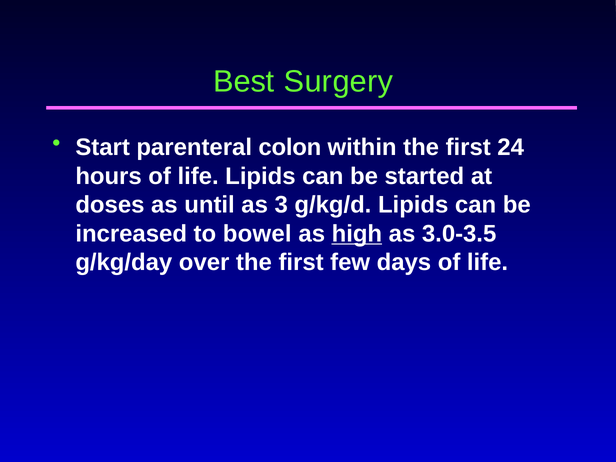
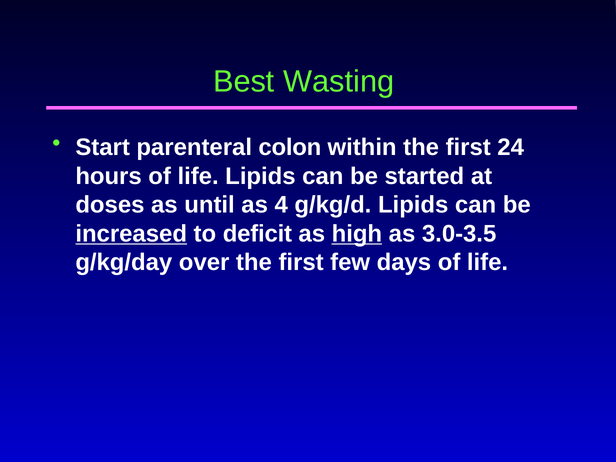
Surgery: Surgery -> Wasting
3: 3 -> 4
increased underline: none -> present
bowel: bowel -> deficit
